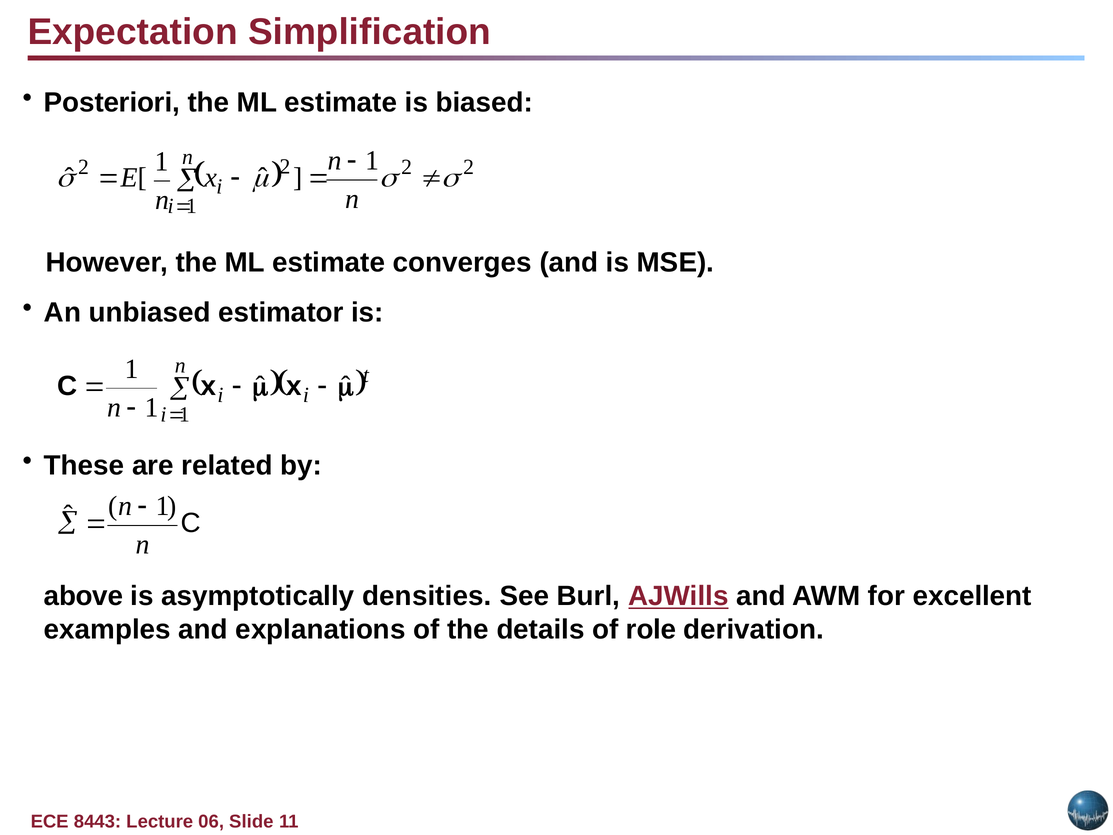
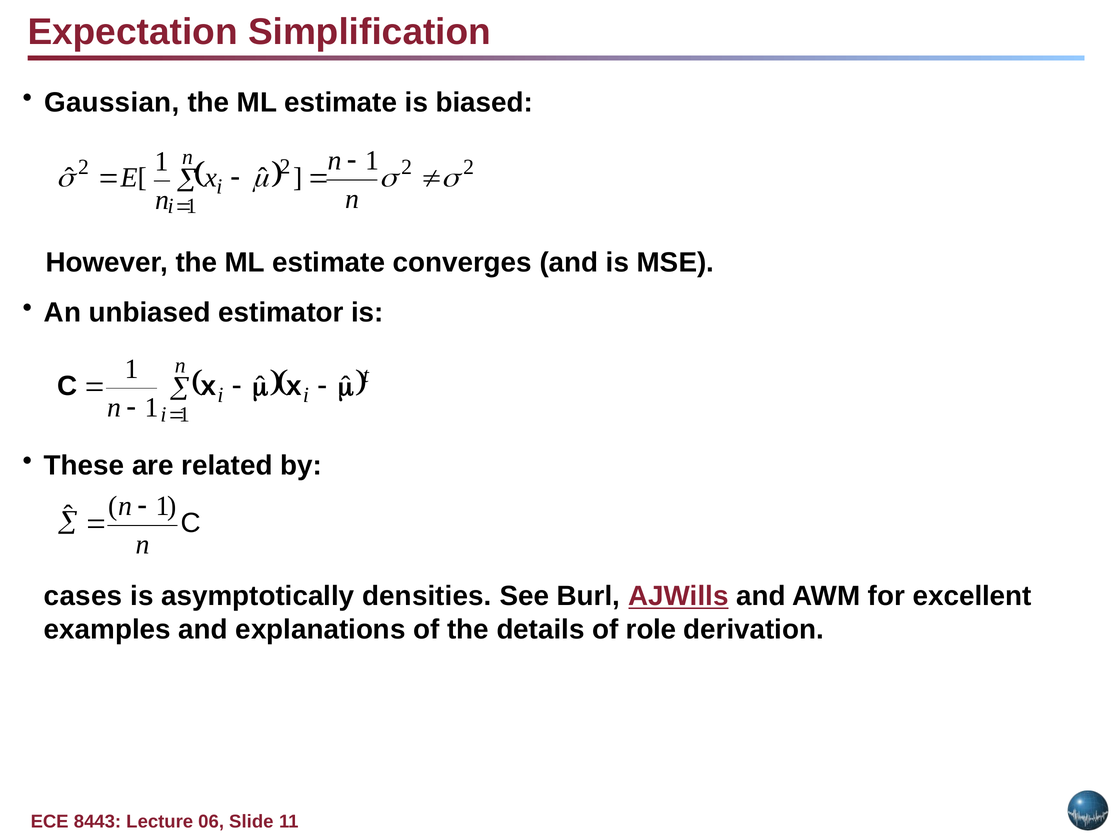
Posteriori: Posteriori -> Gaussian
above: above -> cases
